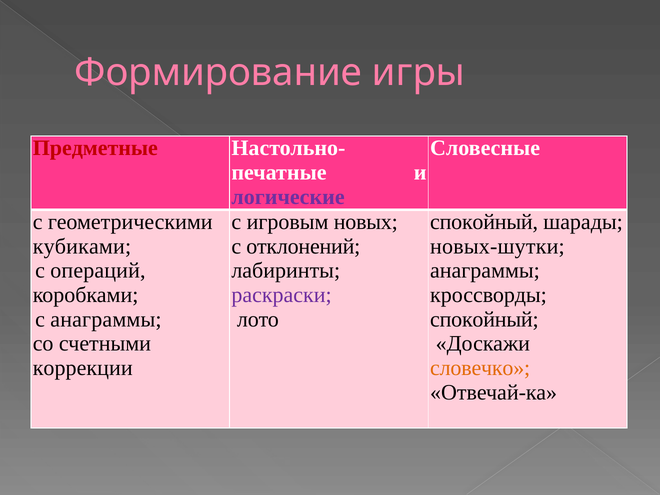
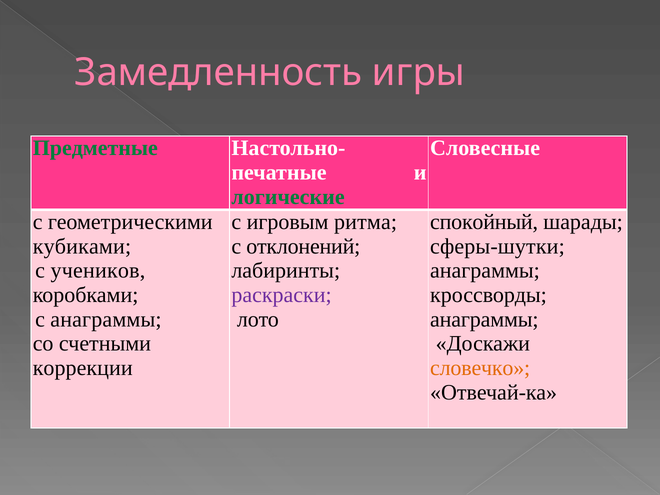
Формирование: Формирование -> Замедленность
Предметные colour: red -> green
логические colour: purple -> green
новых: новых -> ритма
новых-шутки: новых-шутки -> сферы-шутки
операций: операций -> учеников
спокойный at (484, 319): спокойный -> анаграммы
